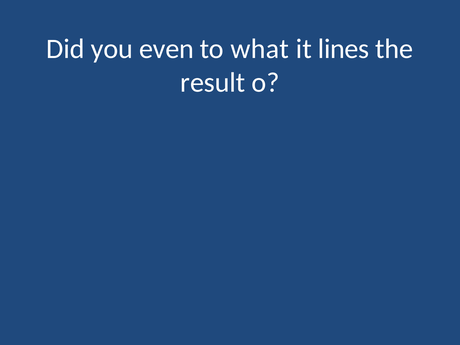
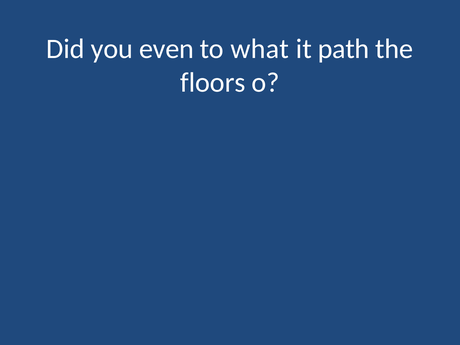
lines: lines -> path
result: result -> floors
